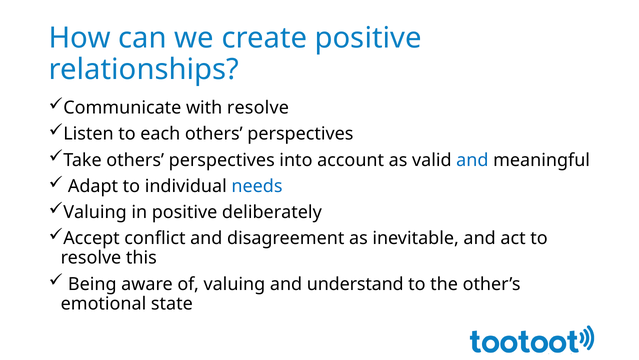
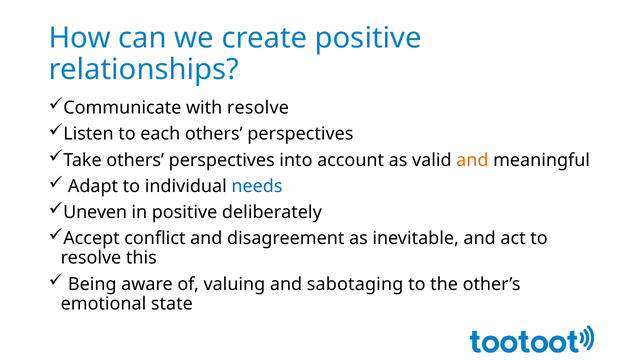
and at (472, 160) colour: blue -> orange
Valuing at (95, 212): Valuing -> Uneven
understand: understand -> sabotaging
